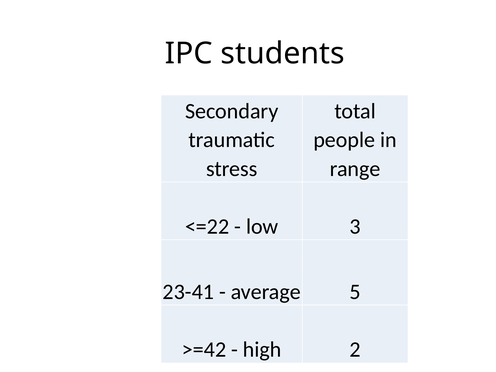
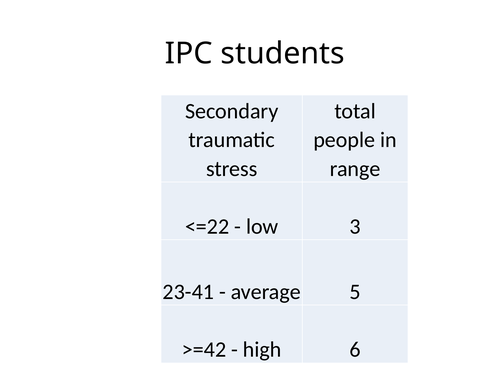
2: 2 -> 6
